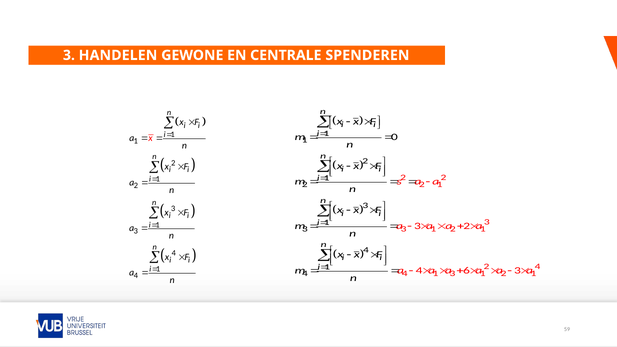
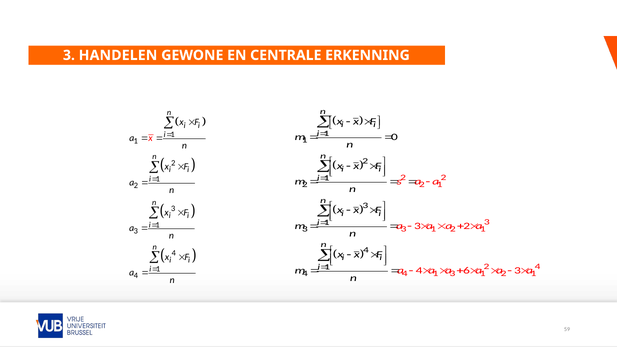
SPENDEREN: SPENDEREN -> ERKENNING
